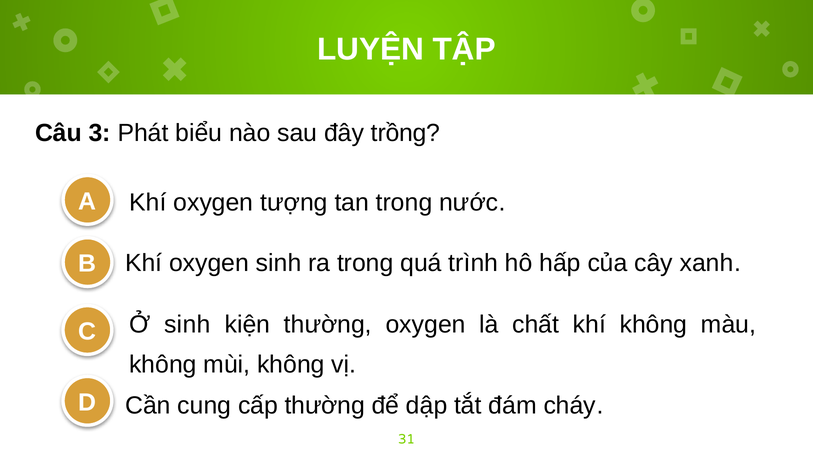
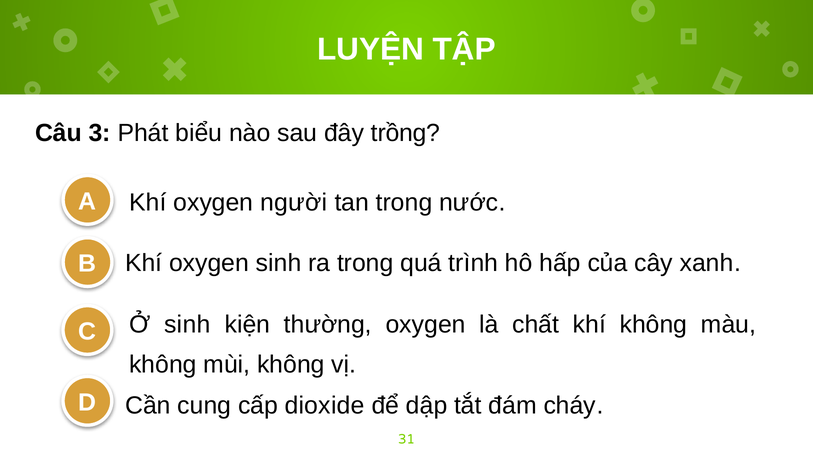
tượng: tượng -> người
cấp thường: thường -> dioxide
